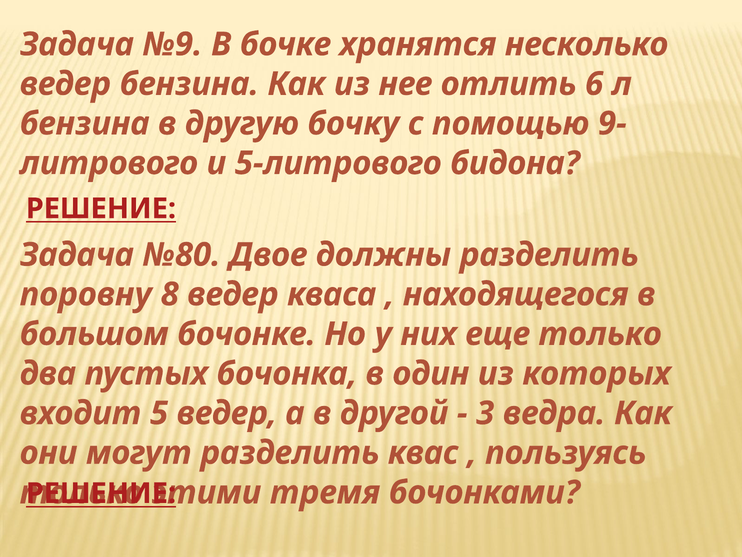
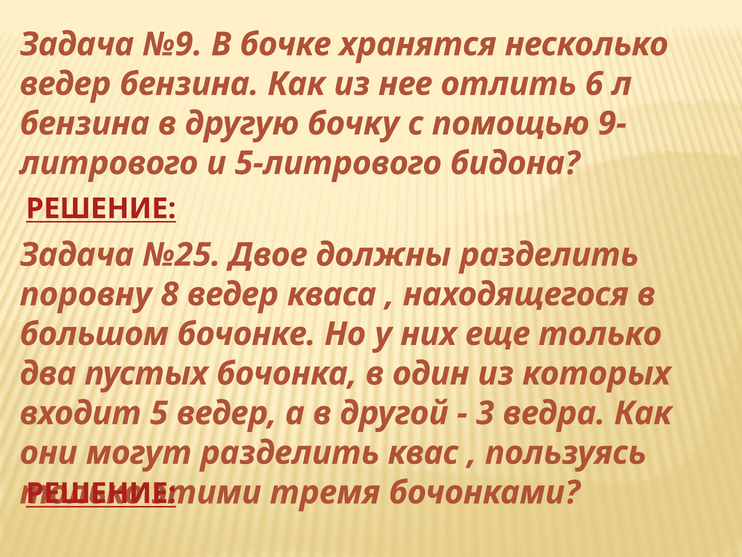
№80: №80 -> №25
